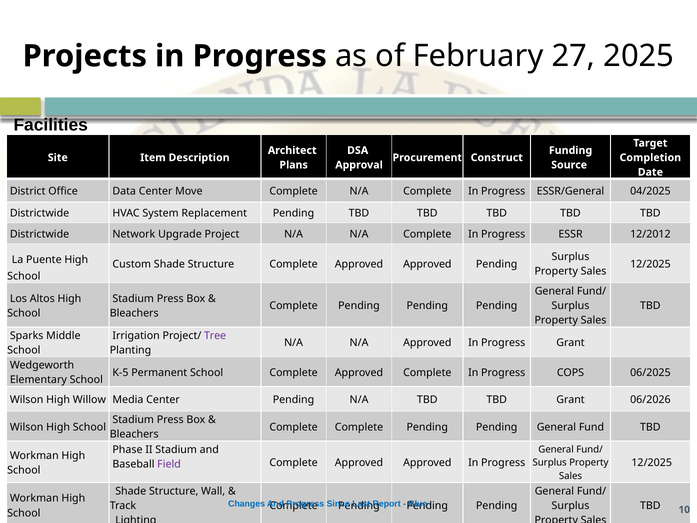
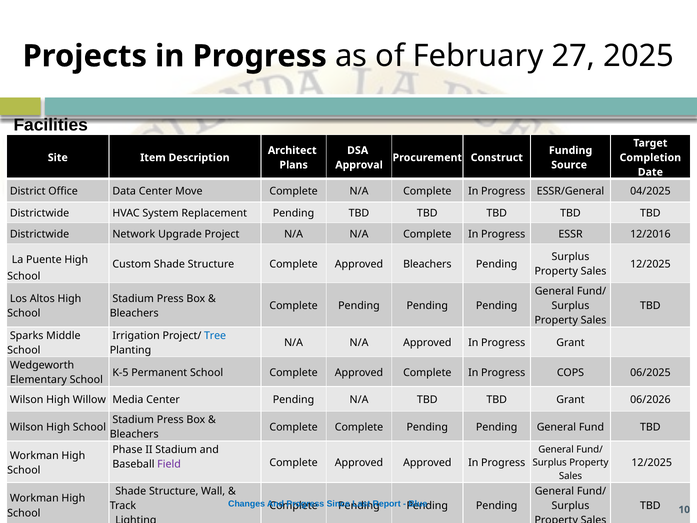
12/2012: 12/2012 -> 12/2016
Structure Complete Approved Approved: Approved -> Bleachers
Tree colour: purple -> blue
